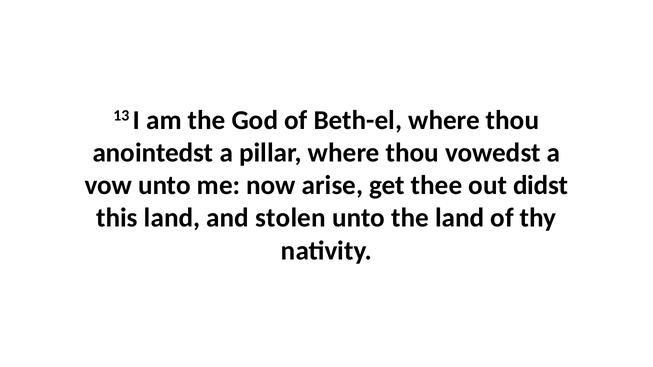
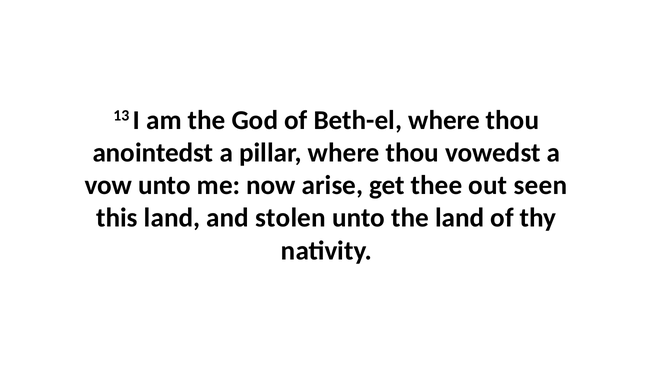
didst: didst -> seen
